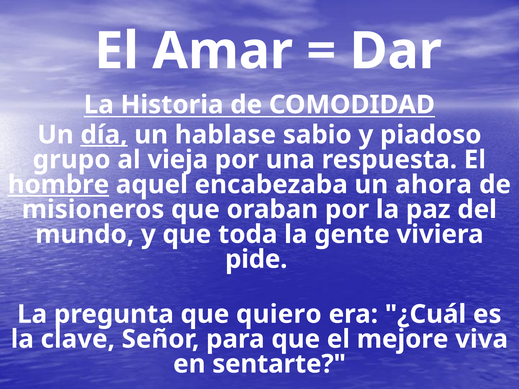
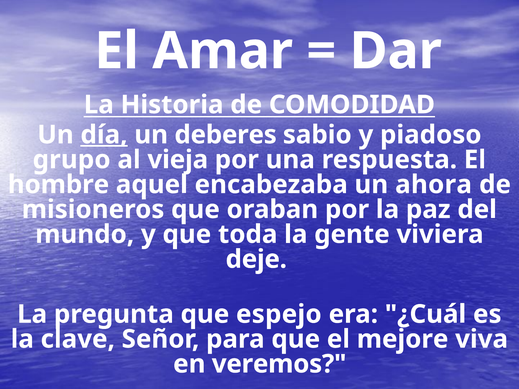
hablase: hablase -> deberes
hombre underline: present -> none
pide: pide -> deje
quiero: quiero -> espejo
sentarte: sentarte -> veremos
